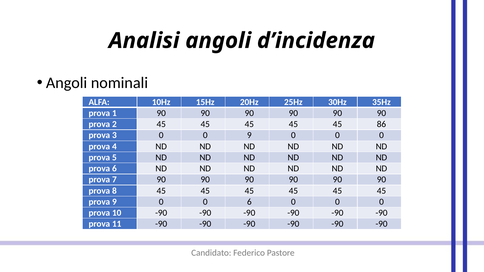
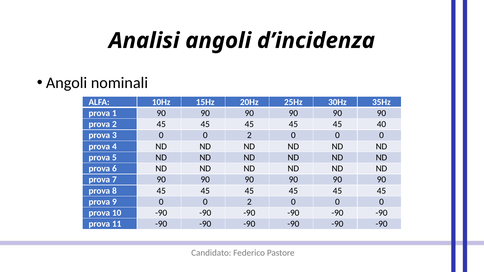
86: 86 -> 40
3 0 0 9: 9 -> 2
9 0 0 6: 6 -> 2
